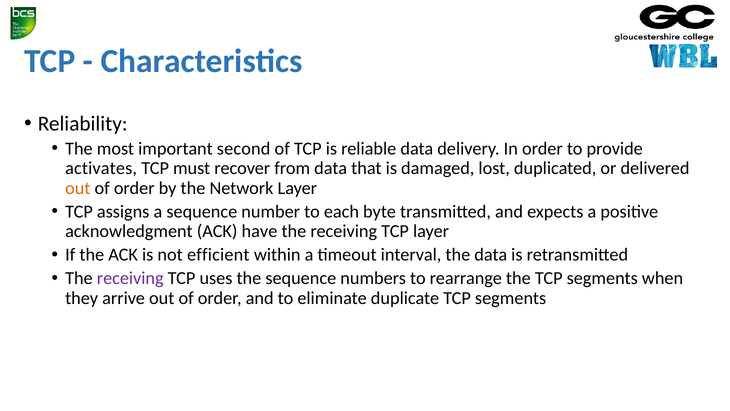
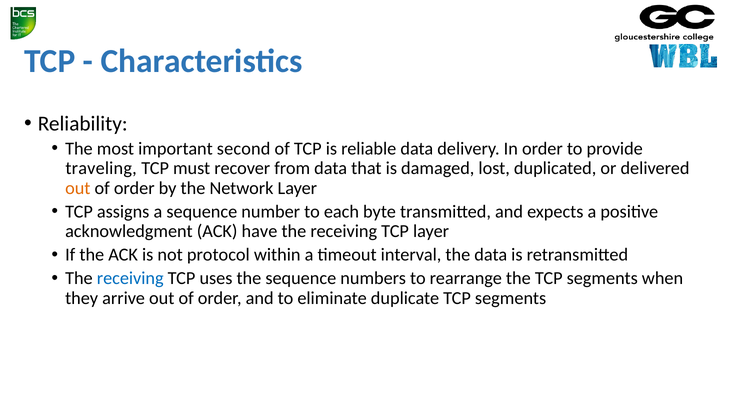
activates: activates -> traveling
efficient: efficient -> protocol
receiving at (130, 278) colour: purple -> blue
